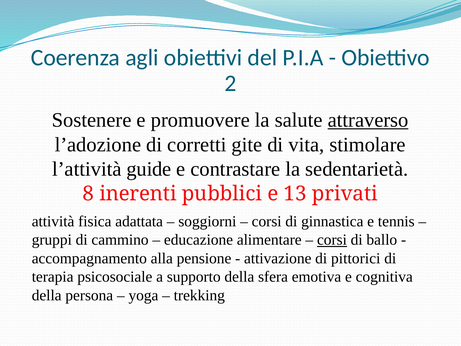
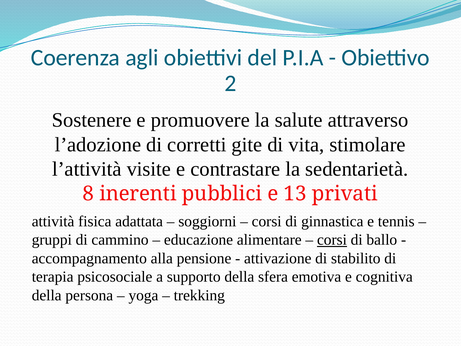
attraverso underline: present -> none
guide: guide -> visite
pittorici: pittorici -> stabilito
